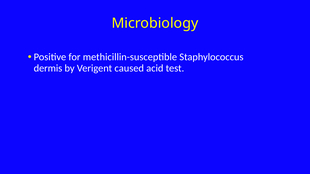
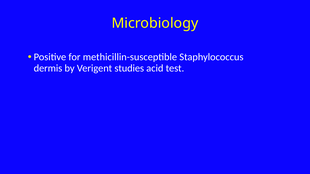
caused: caused -> studies
